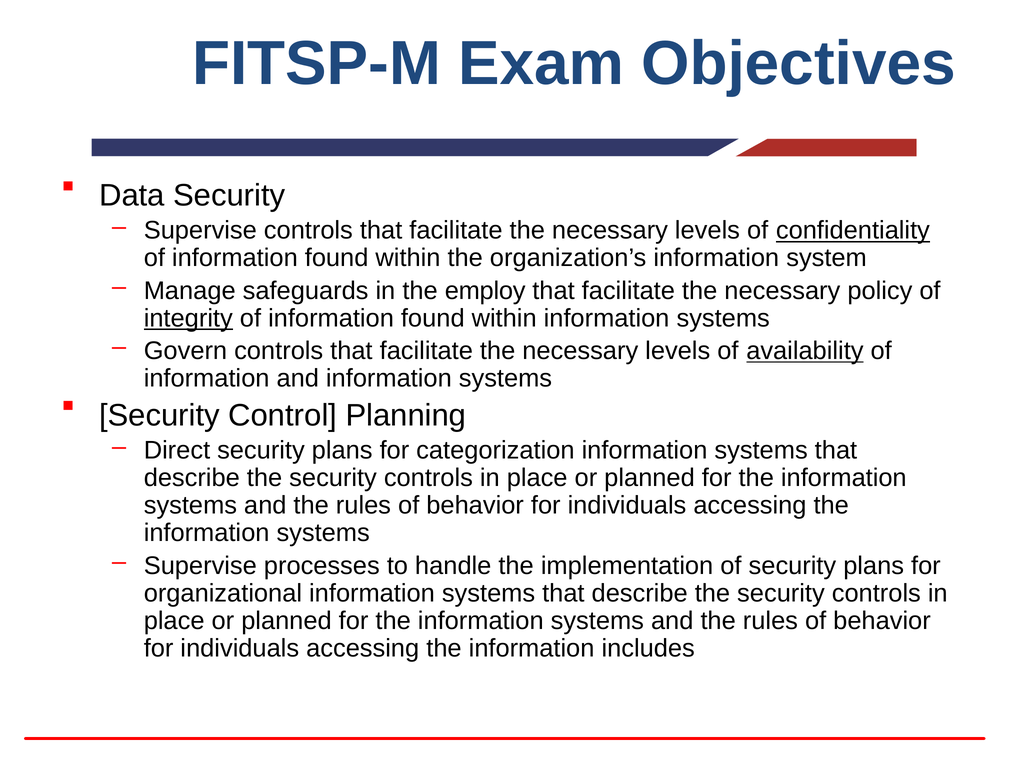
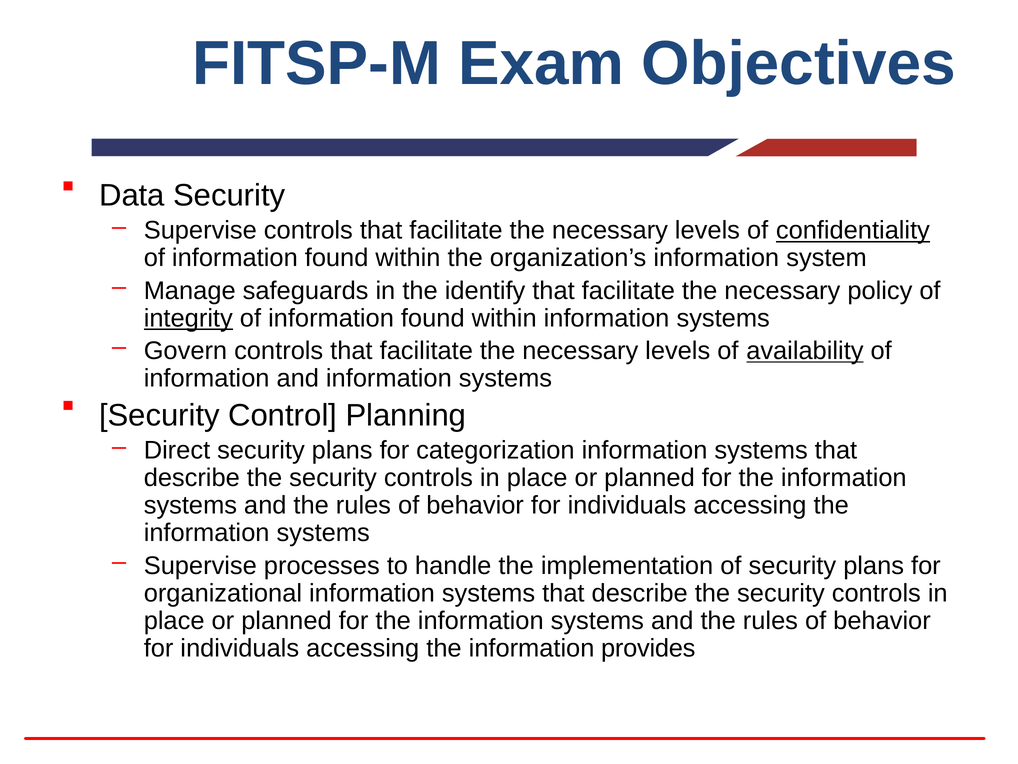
employ: employ -> identify
includes: includes -> provides
